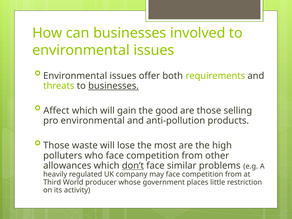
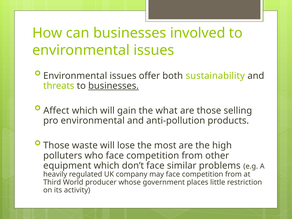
requirements: requirements -> sustainability
good: good -> what
allowances: allowances -> equipment
don’t underline: present -> none
